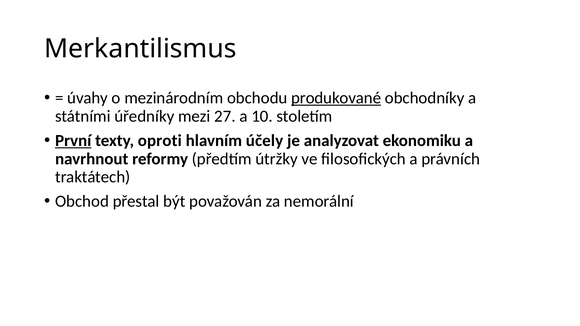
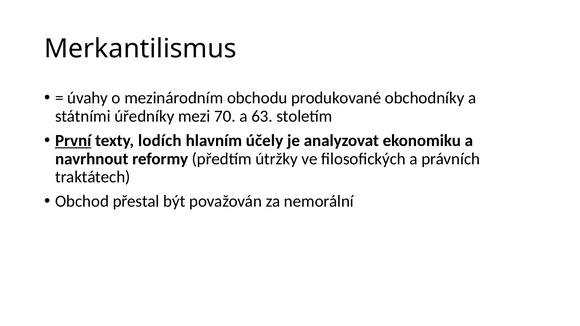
produkované underline: present -> none
27: 27 -> 70
10: 10 -> 63
oproti: oproti -> lodích
